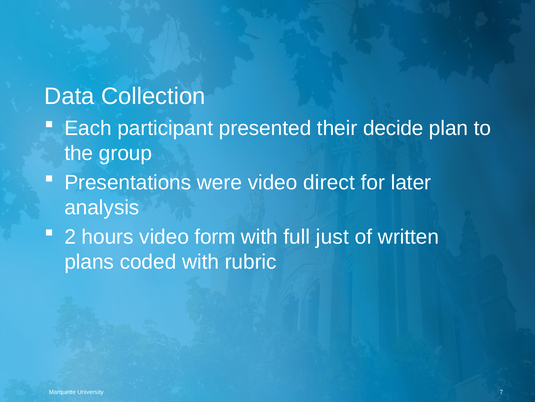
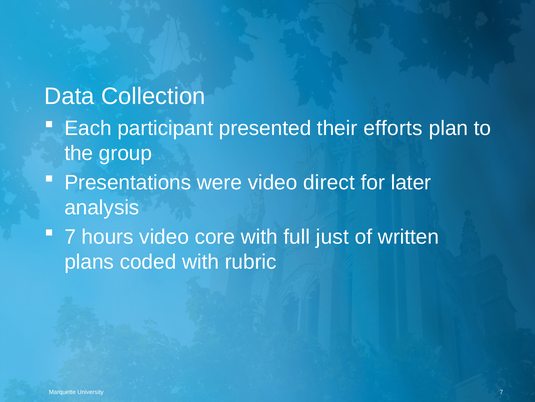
decide: decide -> efforts
2 at (70, 236): 2 -> 7
form: form -> core
